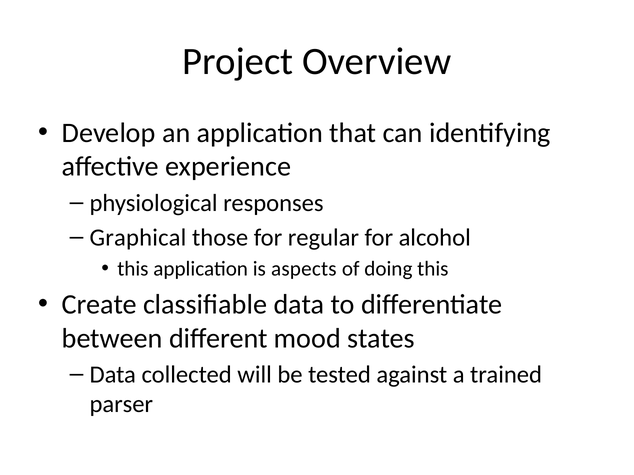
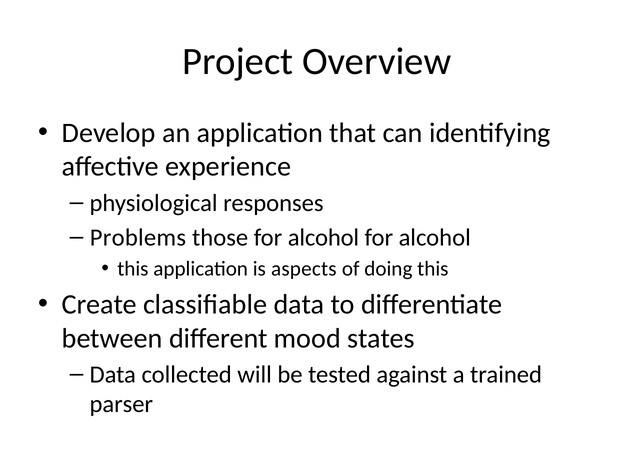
Graphical: Graphical -> Problems
those for regular: regular -> alcohol
